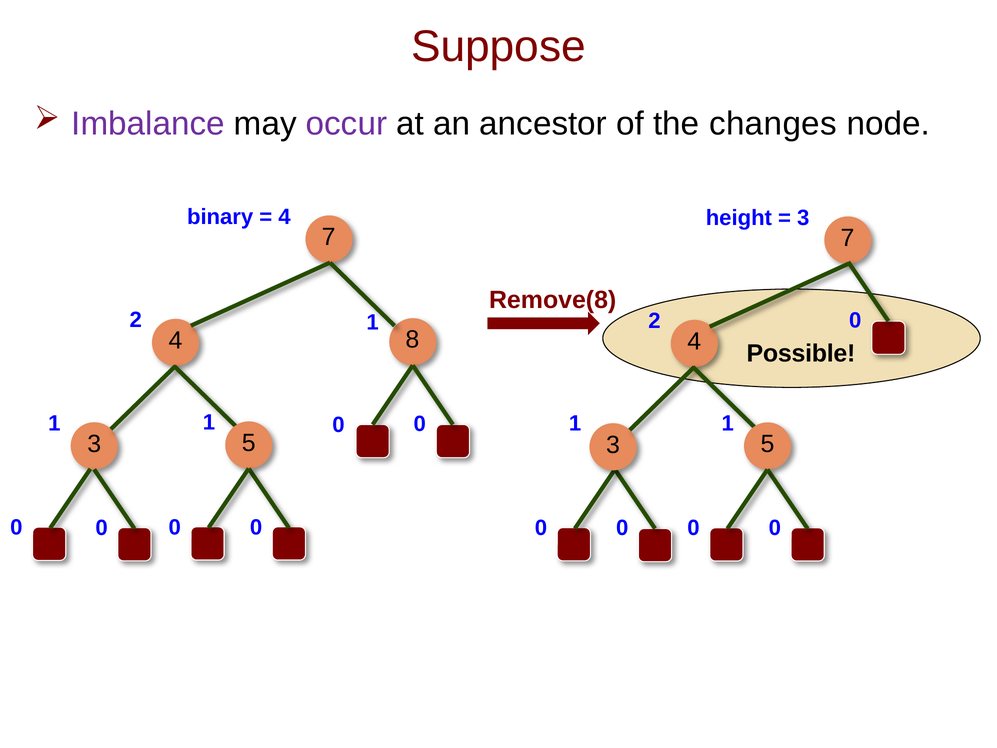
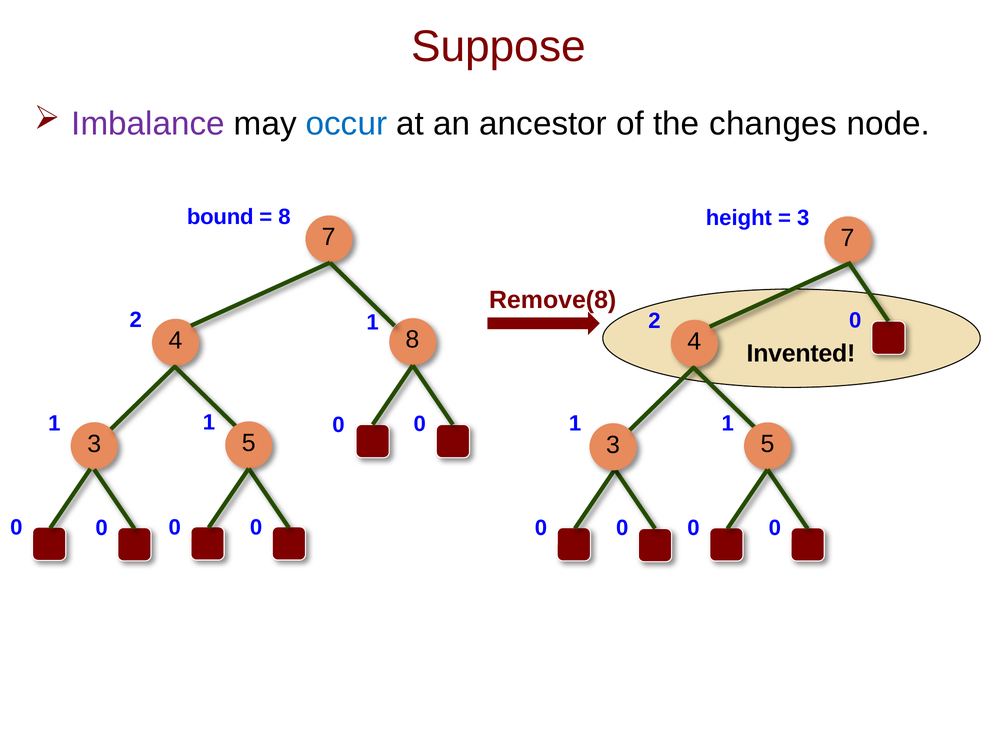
occur colour: purple -> blue
binary: binary -> bound
4 at (284, 217): 4 -> 8
Possible: Possible -> Invented
